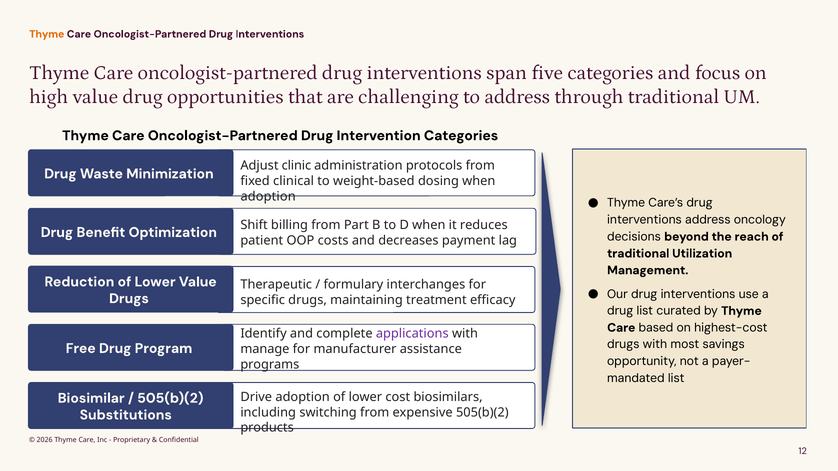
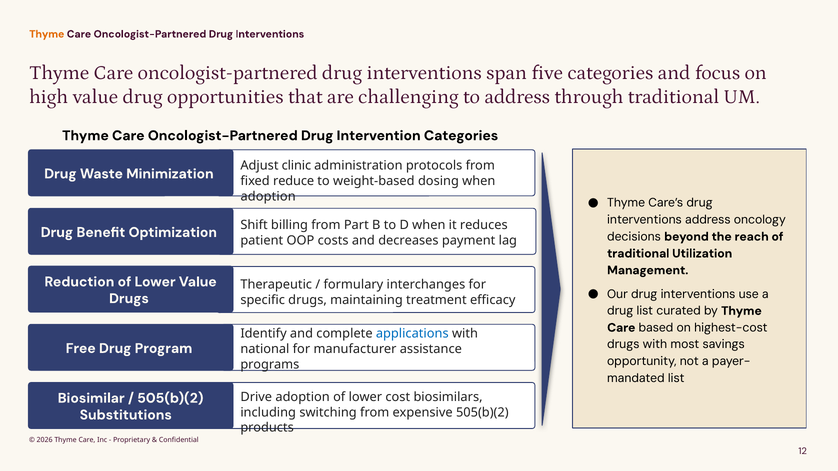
clinical: clinical -> reduce
applications colour: purple -> blue
manage: manage -> national
